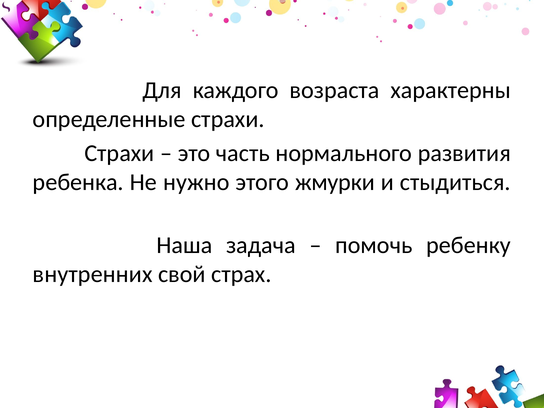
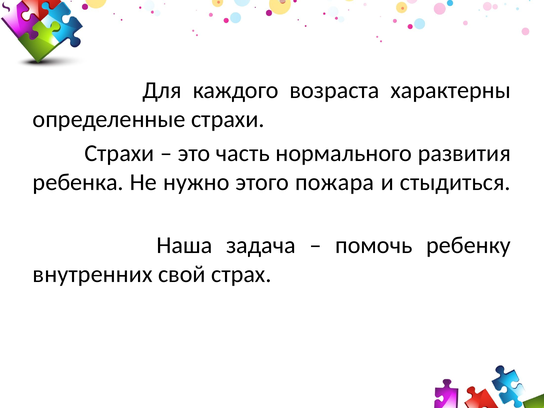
жмурки: жмурки -> пожара
